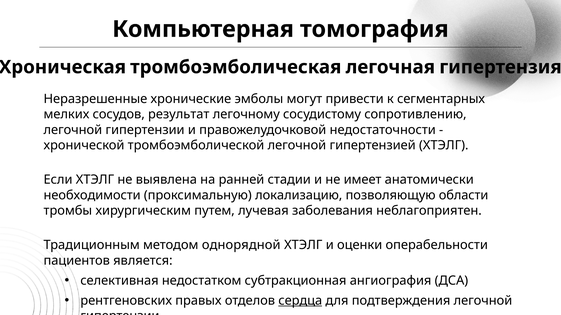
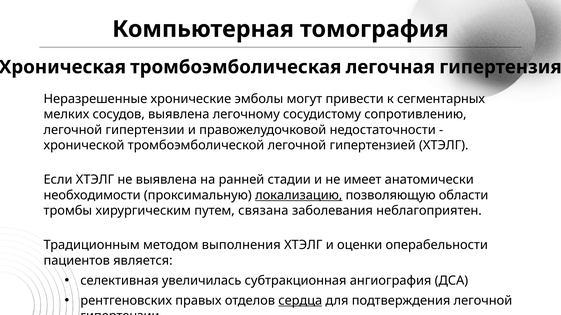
сосудов результат: результат -> выявлена
локализацию underline: none -> present
лучевая: лучевая -> связана
однорядной: однорядной -> выполнения
недостатком: недостатком -> увеличилась
